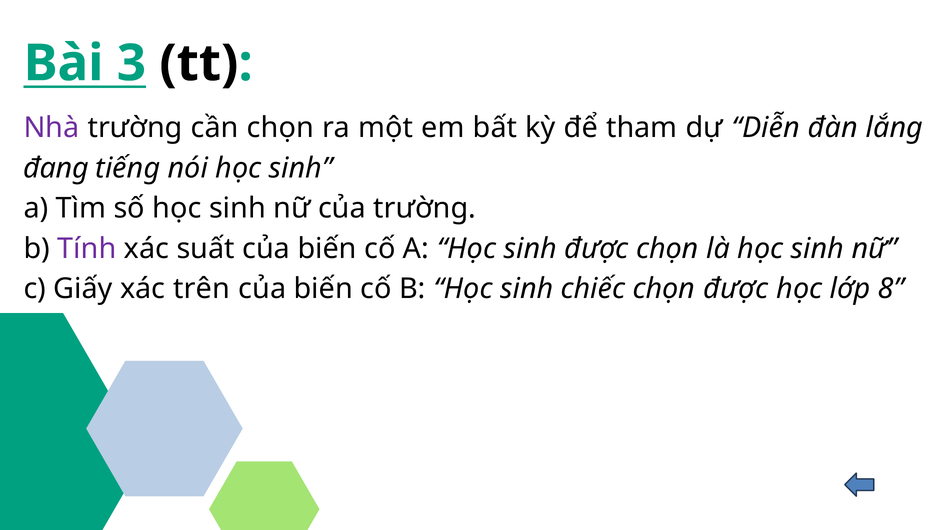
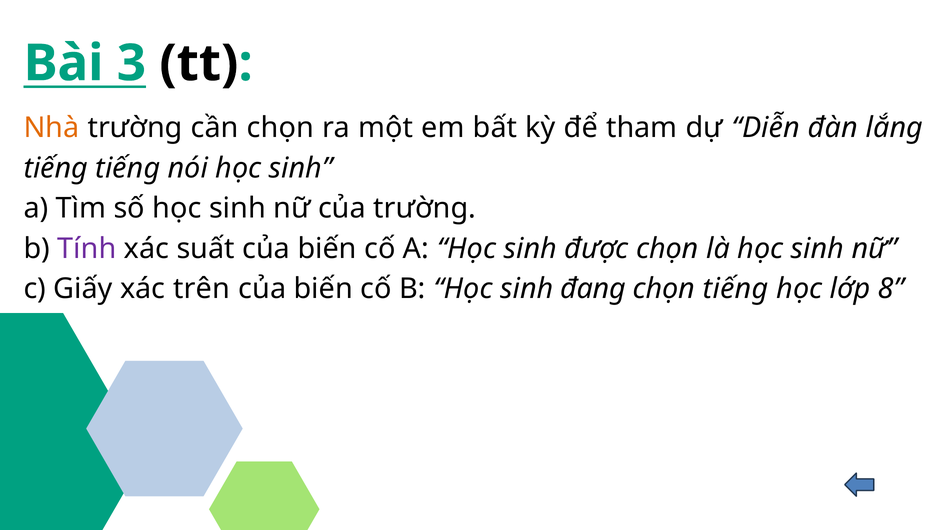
Nhà colour: purple -> orange
đang at (56, 168): đang -> tiếng
chiếc: chiếc -> đang
chọn được: được -> tiếng
